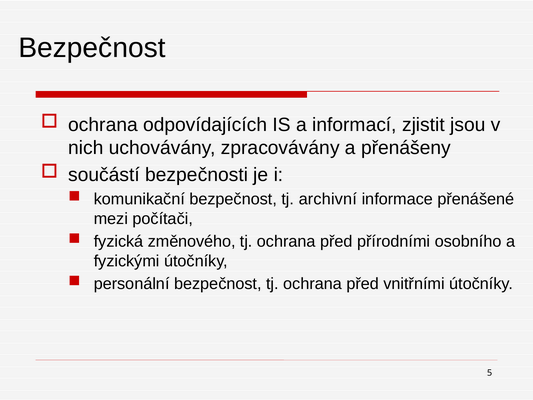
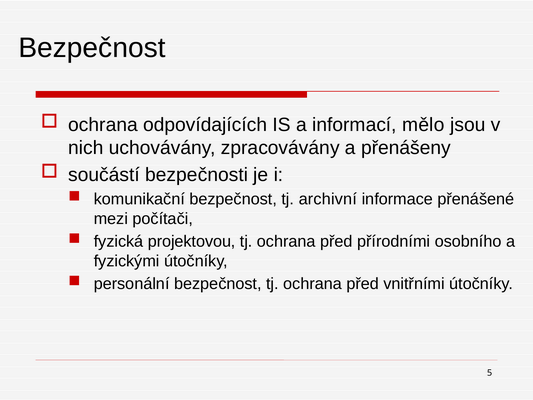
zjistit: zjistit -> mělo
změnového: změnového -> projektovou
